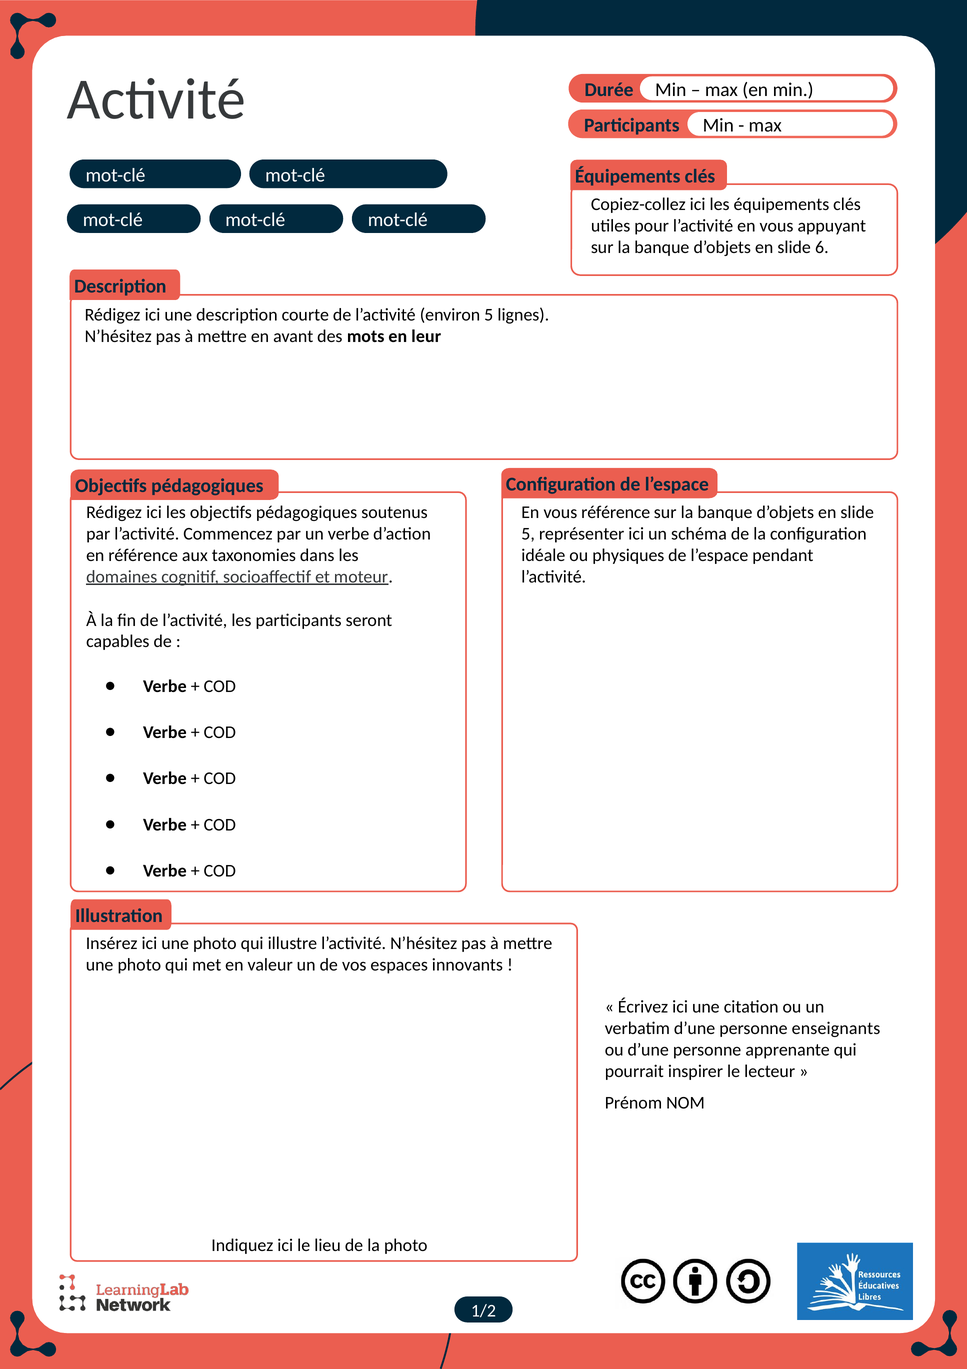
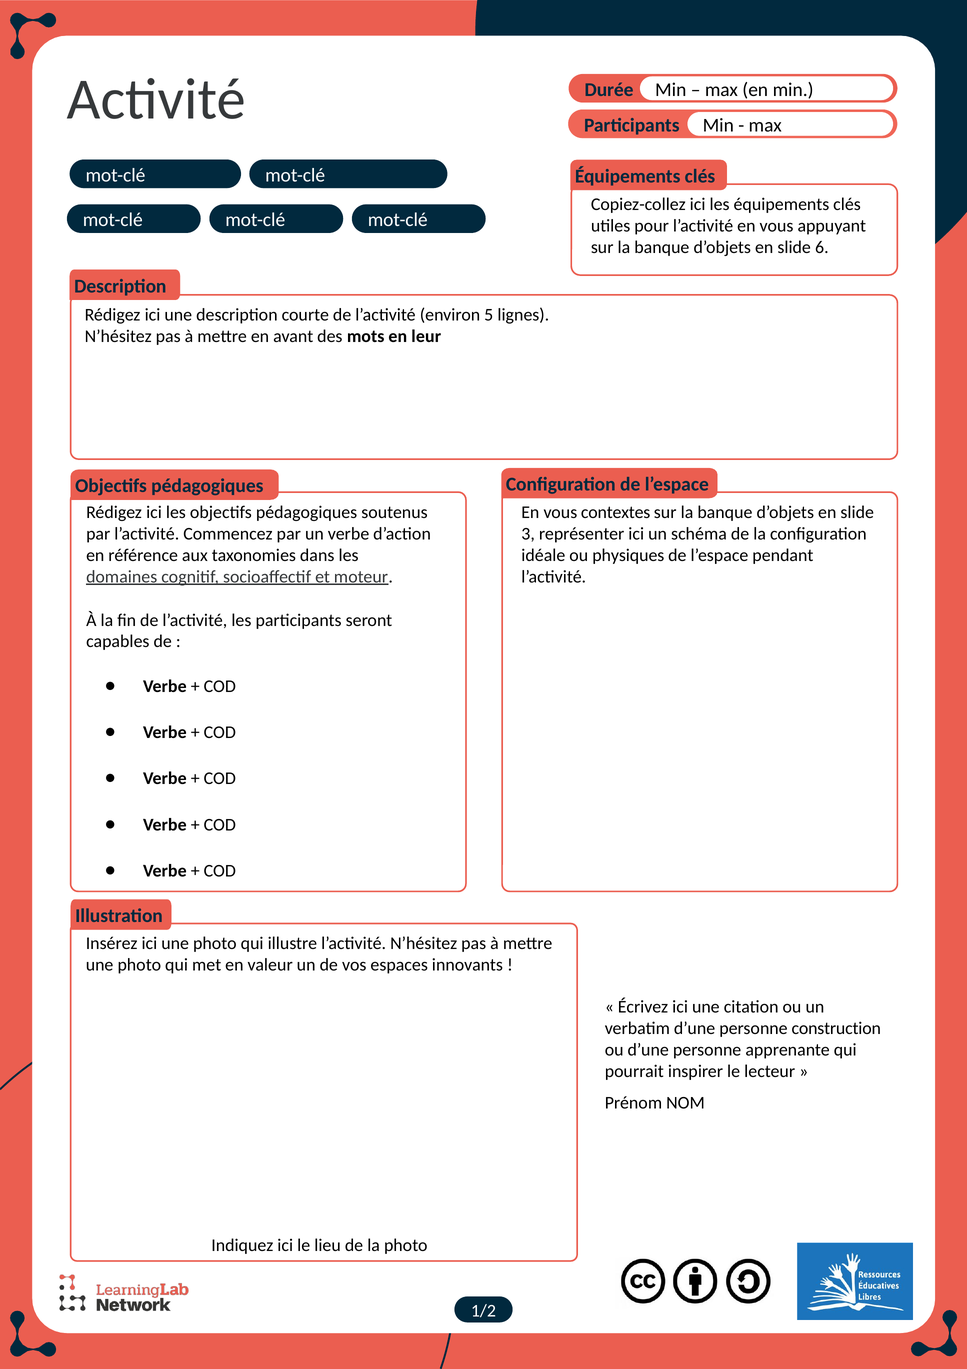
vous référence: référence -> contextes
5 at (528, 533): 5 -> 3
enseignants: enseignants -> construction
